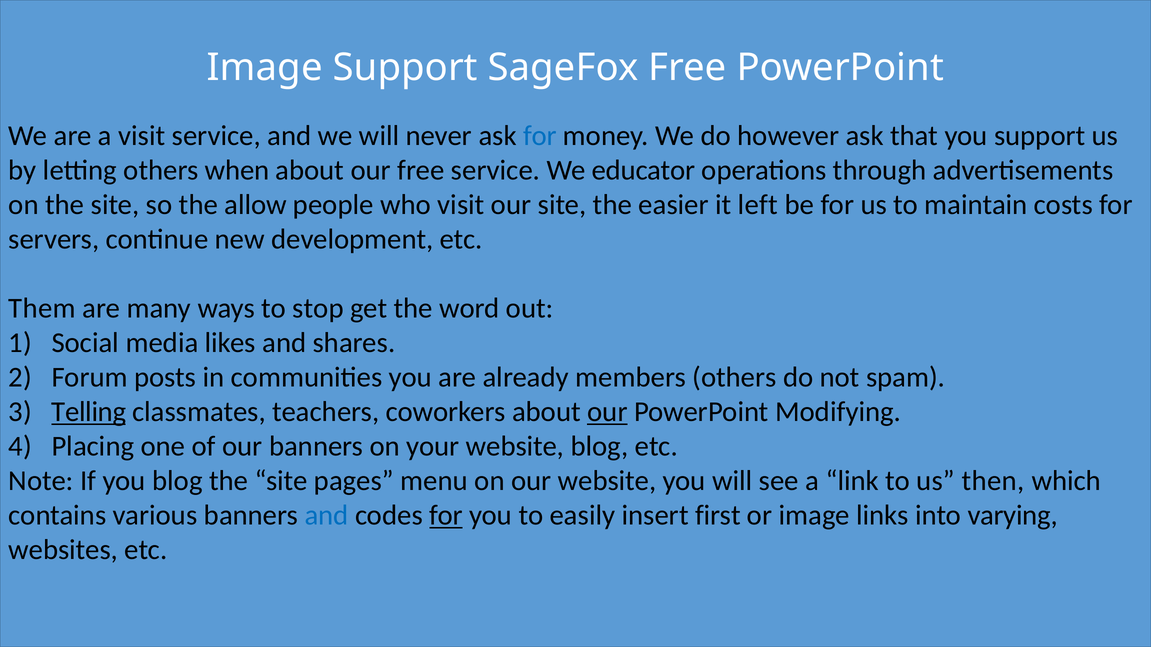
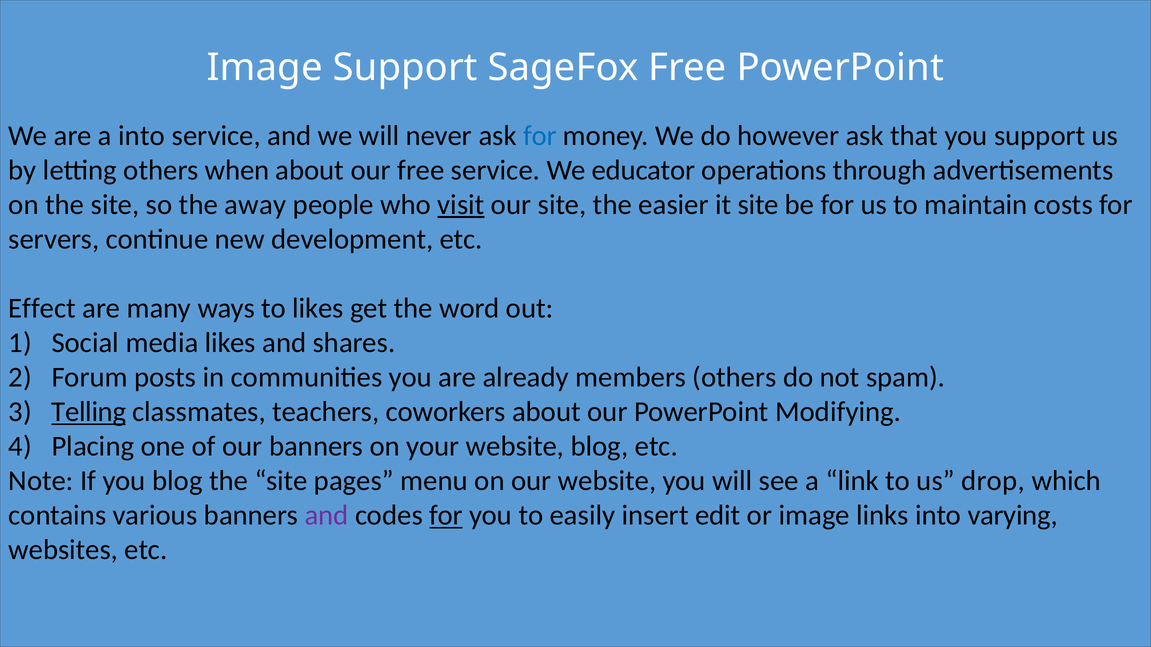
a visit: visit -> into
allow: allow -> away
visit at (461, 205) underline: none -> present
it left: left -> site
Them: Them -> Effect
to stop: stop -> likes
our at (607, 412) underline: present -> none
then: then -> drop
and at (327, 516) colour: blue -> purple
first: first -> edit
